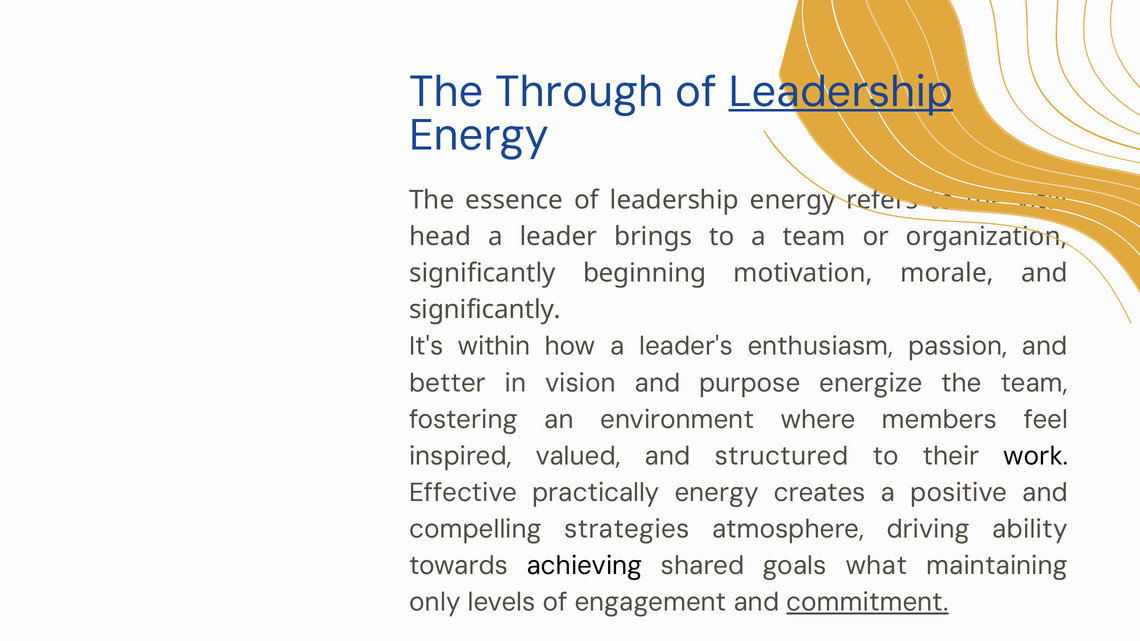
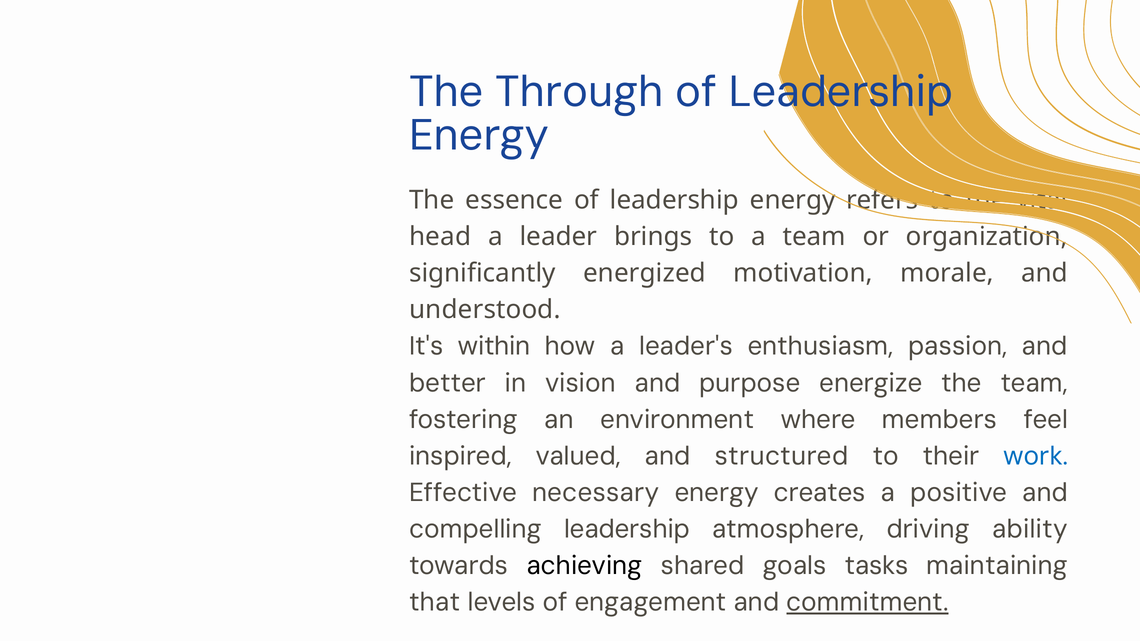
Leadership at (841, 92) underline: present -> none
beginning: beginning -> energized
significantly at (485, 310): significantly -> understood
work colour: black -> blue
practically: practically -> necessary
compelling strategies: strategies -> leadership
what: what -> tasks
only: only -> that
